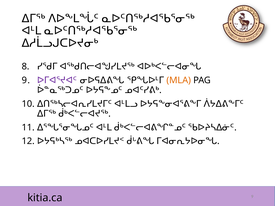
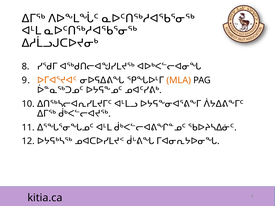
ᐅᒥᐊᕐᔪᐊᑦ colour: purple -> orange
